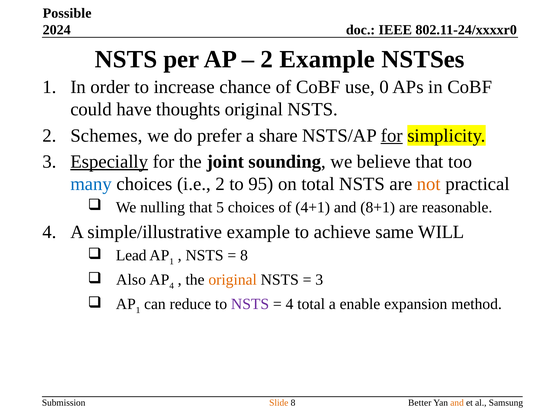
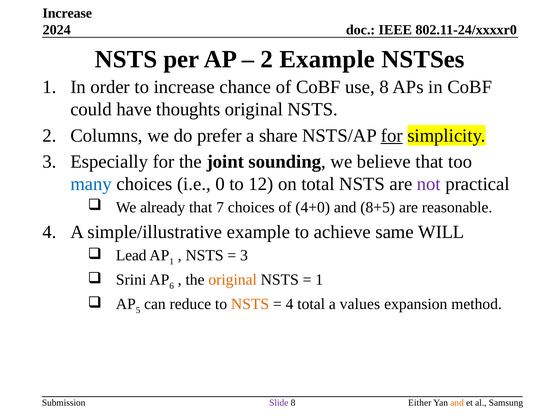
Possible at (67, 13): Possible -> Increase
use 0: 0 -> 8
Schemes: Schemes -> Columns
Especially underline: present -> none
i.e 2: 2 -> 0
95: 95 -> 12
not colour: orange -> purple
nulling: nulling -> already
5: 5 -> 7
4+1: 4+1 -> 4+0
8+1: 8+1 -> 8+5
8 at (244, 255): 8 -> 3
Also: Also -> Srini
AP 4: 4 -> 6
3 at (319, 280): 3 -> 1
1 at (138, 310): 1 -> 5
NSTS at (250, 304) colour: purple -> orange
enable: enable -> values
Slide colour: orange -> purple
Better: Better -> Either
